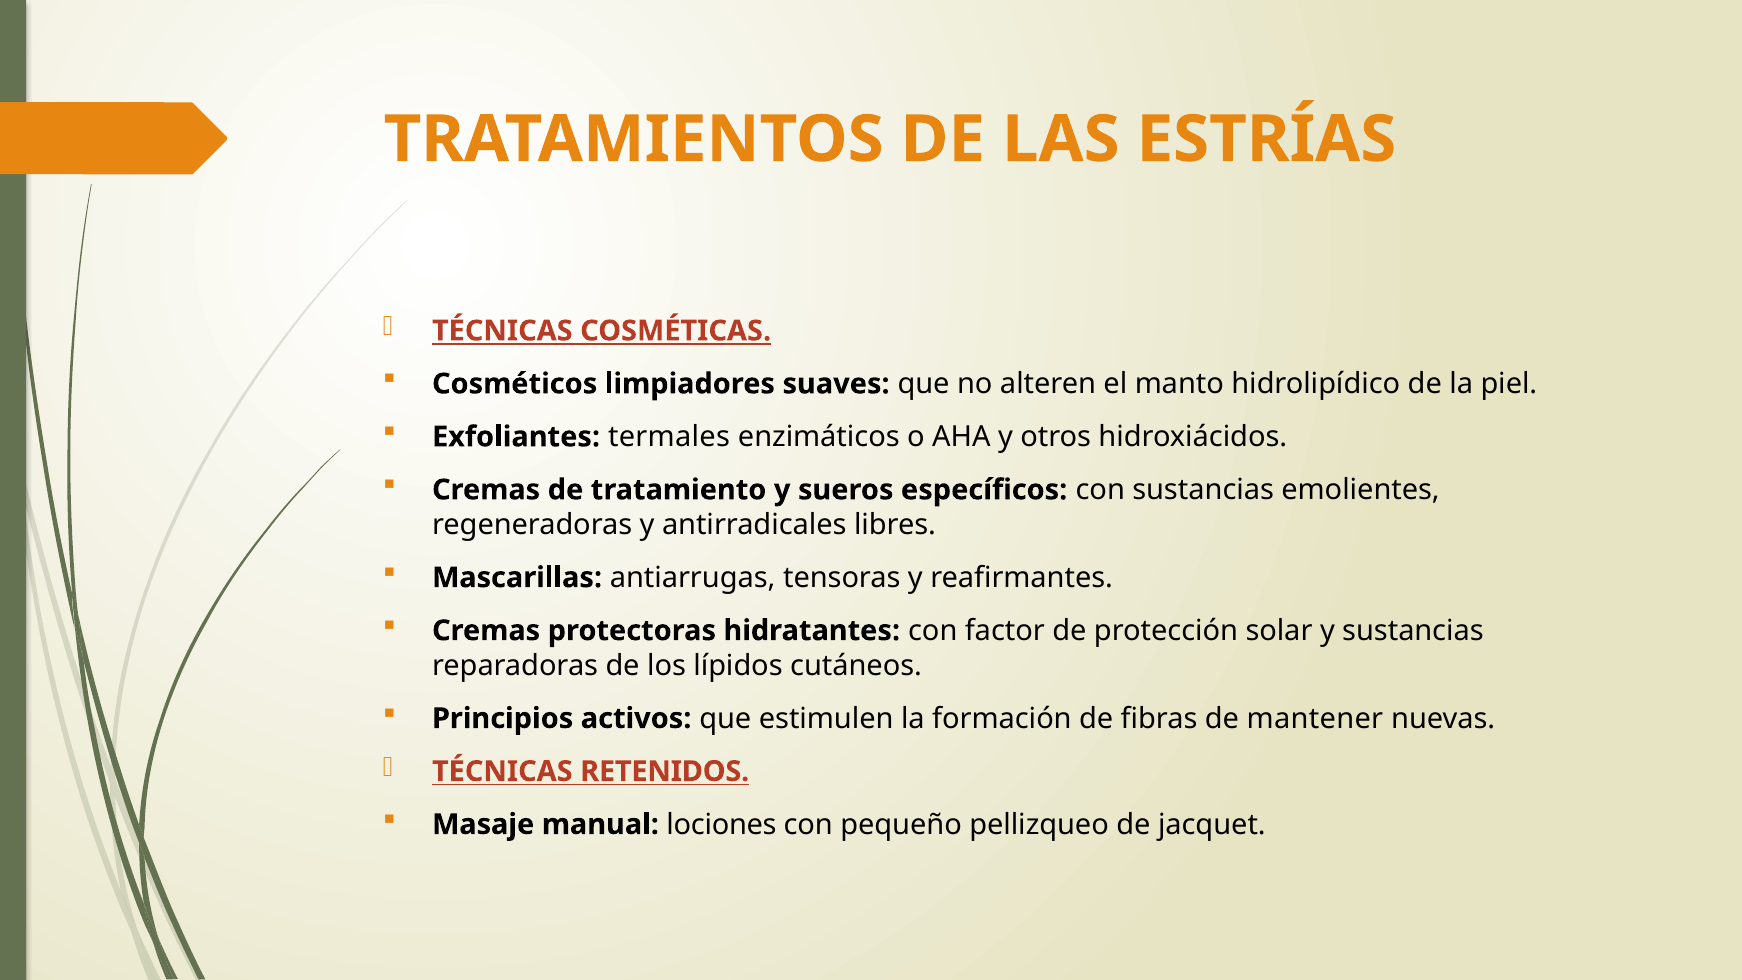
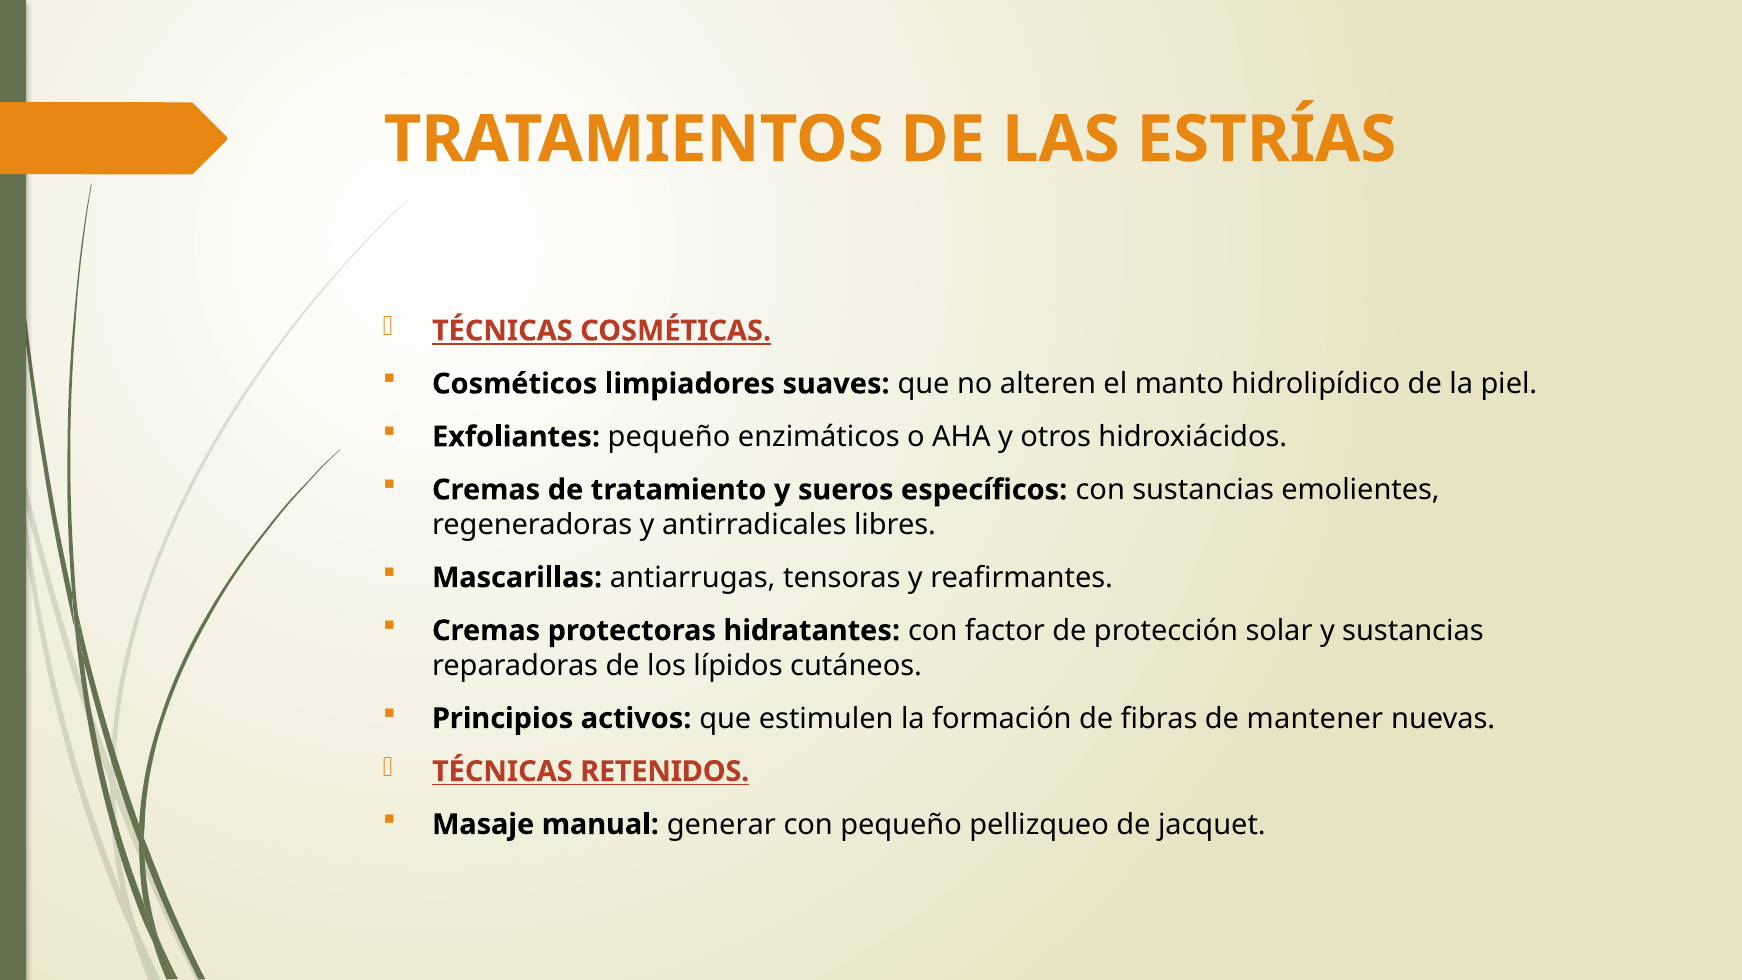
Exfoliantes termales: termales -> pequeño
lociones: lociones -> generar
